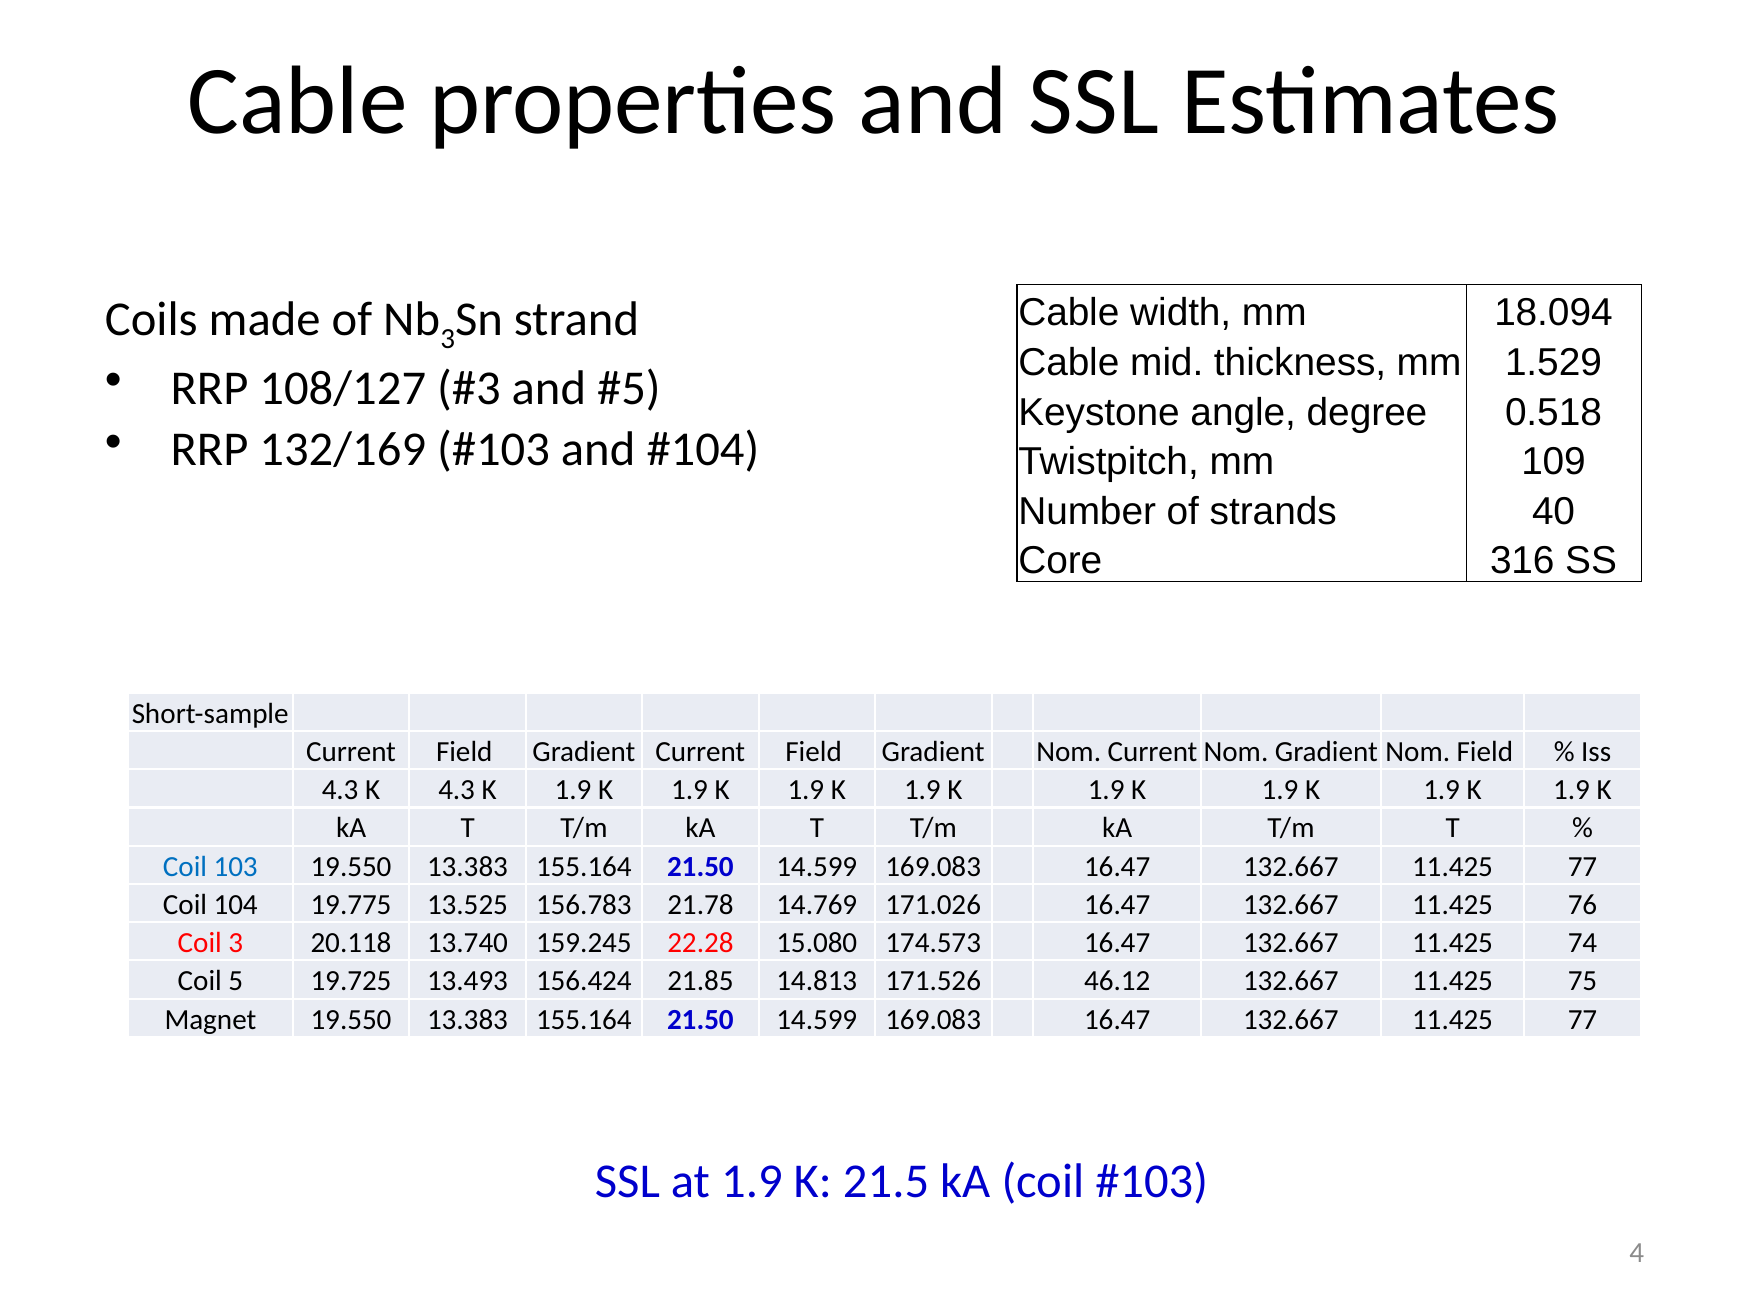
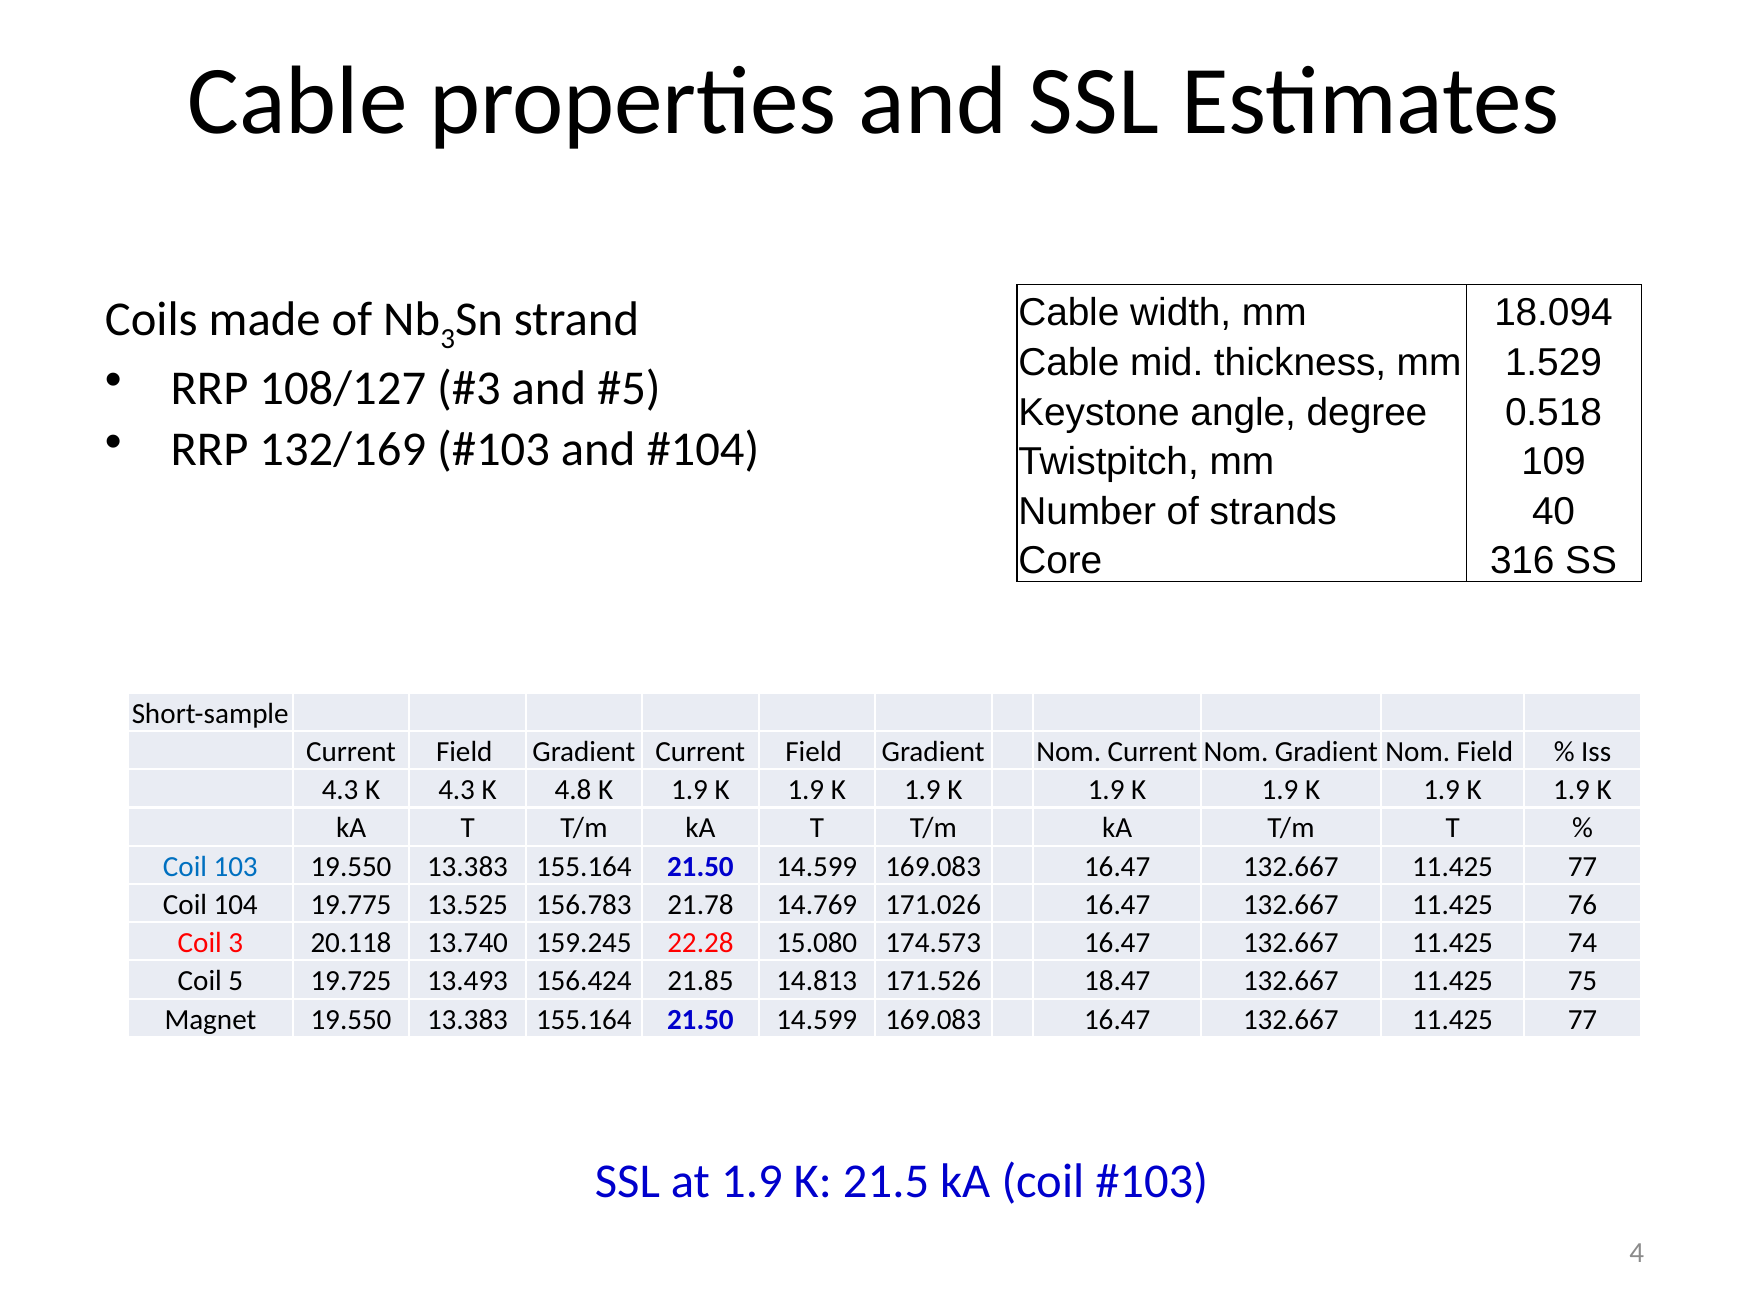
4.3 K 1.9: 1.9 -> 4.8
46.12: 46.12 -> 18.47
